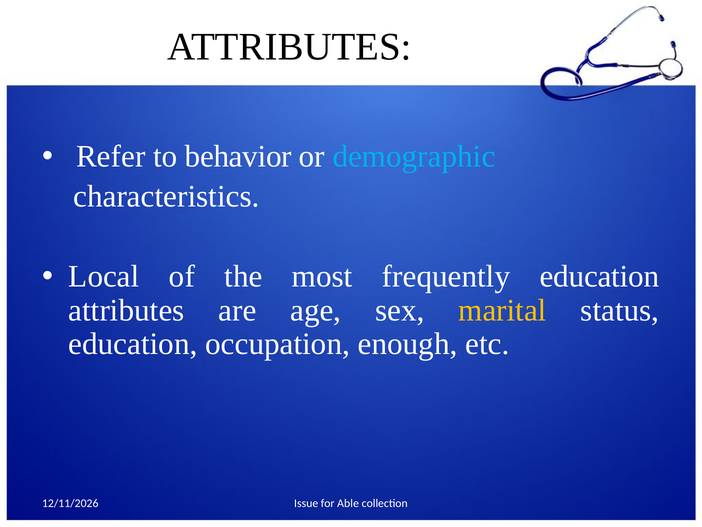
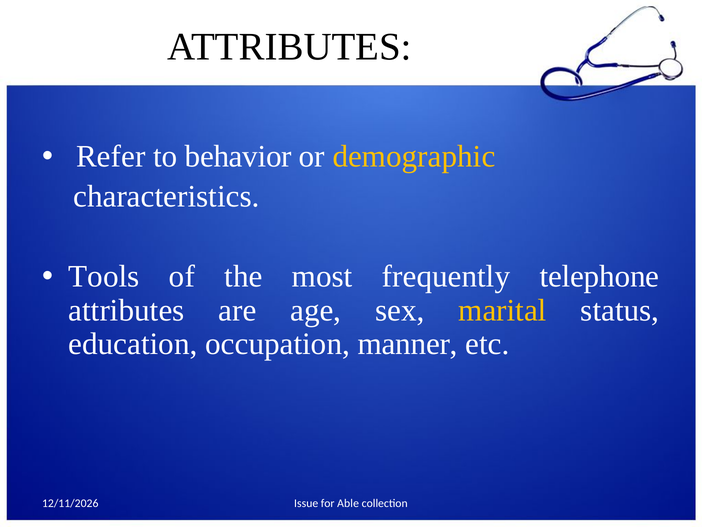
demographic colour: light blue -> yellow
Local: Local -> Tools
frequently education: education -> telephone
enough: enough -> manner
